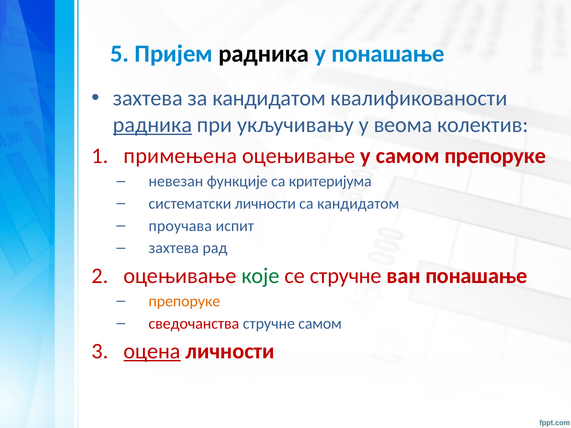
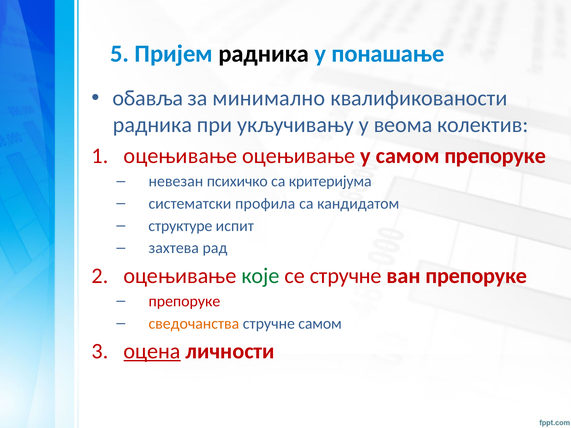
захтева at (148, 98): захтева -> обавља
за кандидатом: кандидатом -> минимално
радника at (152, 125) underline: present -> none
примењена at (180, 156): примењена -> оцењивање
функције: функције -> психичко
систематски личности: личности -> профила
проучава: проучава -> структуре
ван понашање: понашање -> препоруке
препоруке at (184, 302) colour: orange -> red
сведочанства colour: red -> orange
